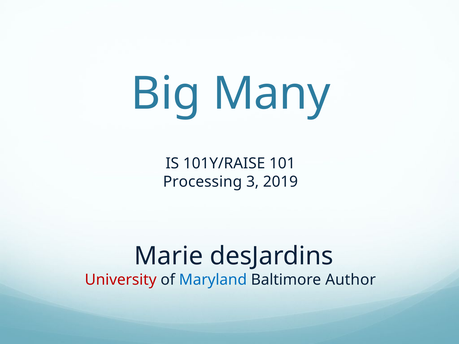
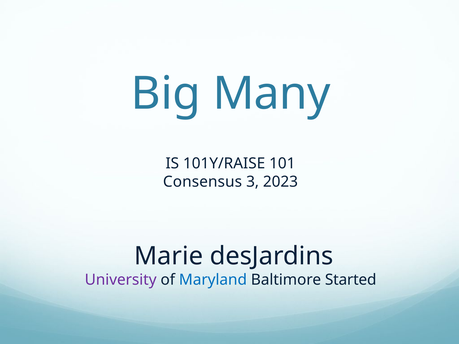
Processing: Processing -> Consensus
2019: 2019 -> 2023
University colour: red -> purple
Author: Author -> Started
